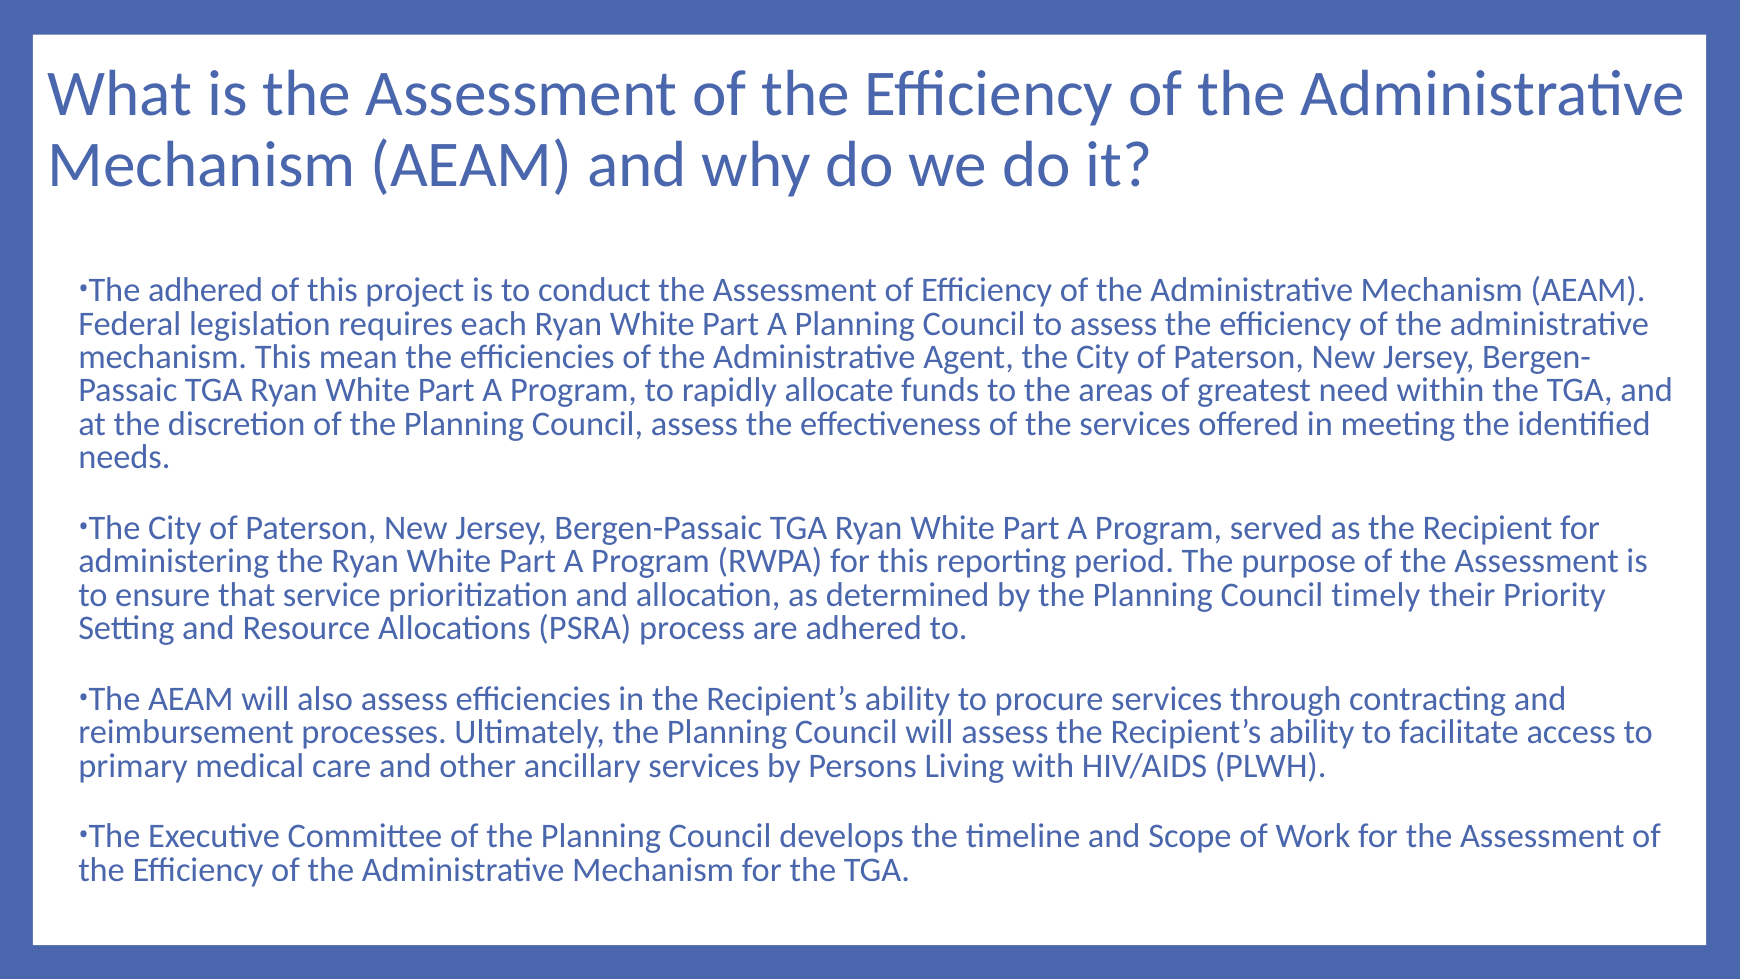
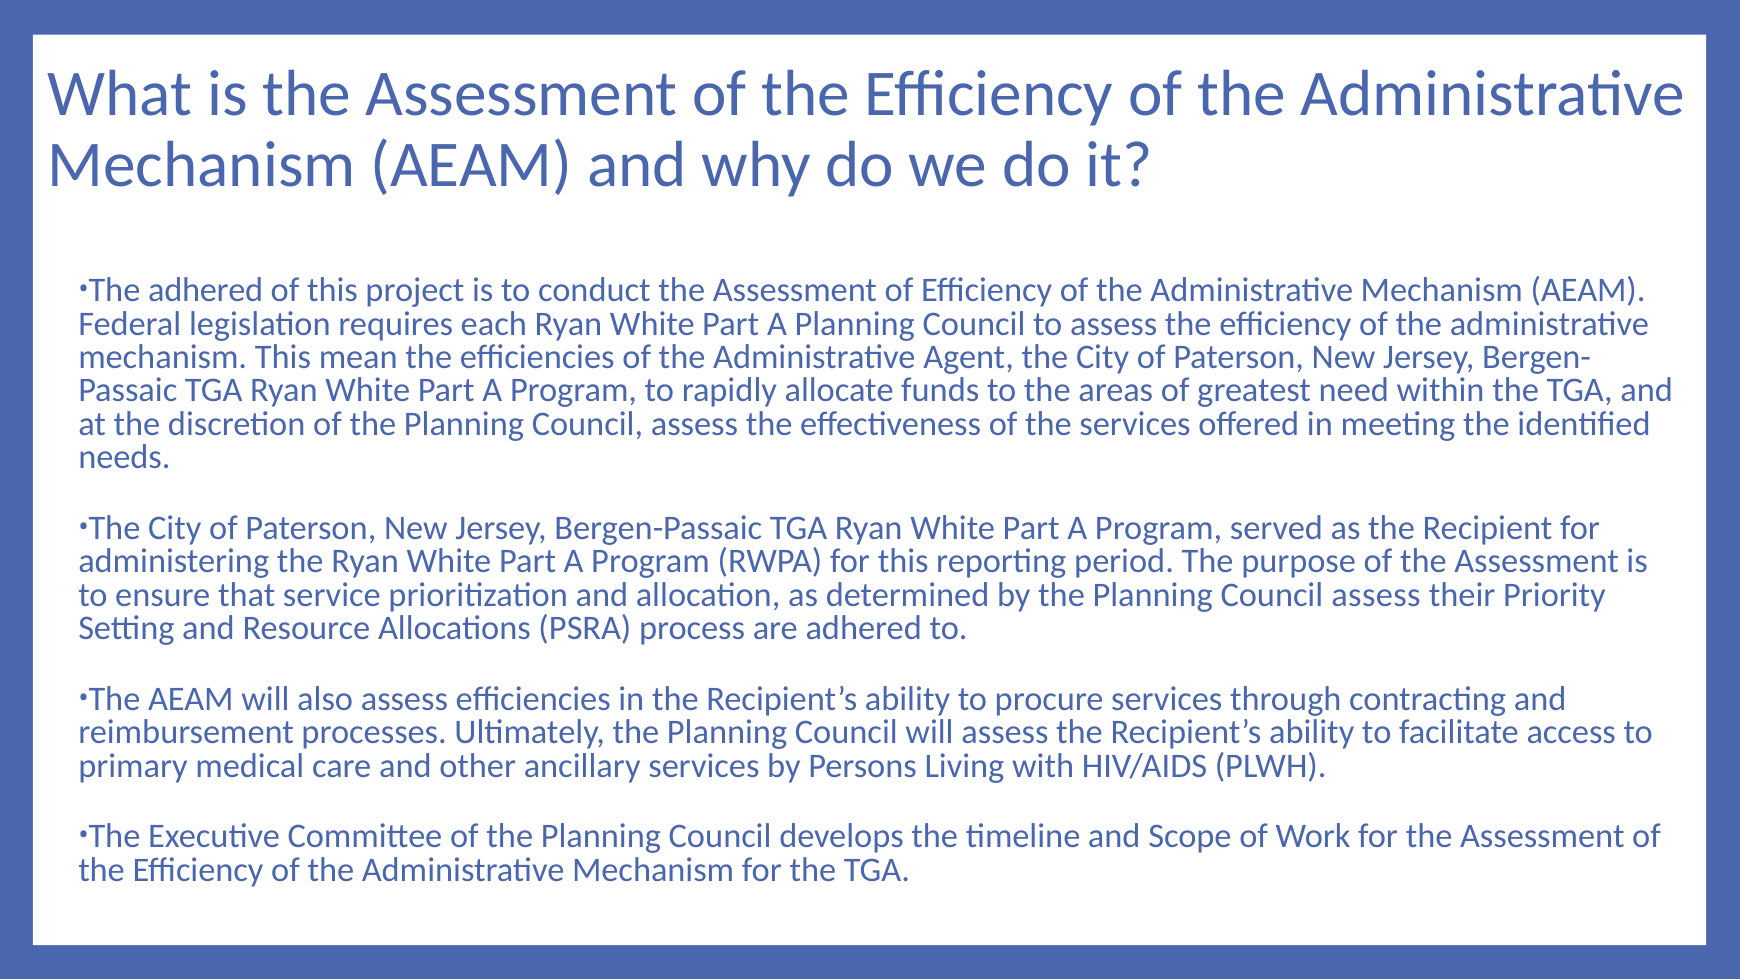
timely at (1376, 595): timely -> assess
